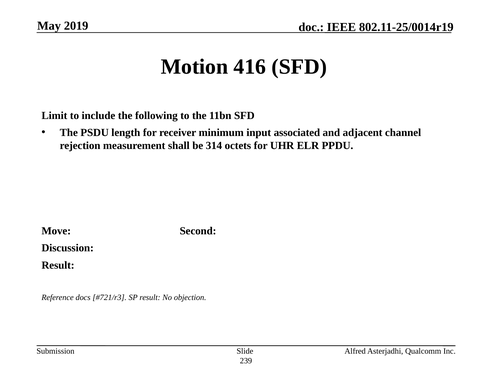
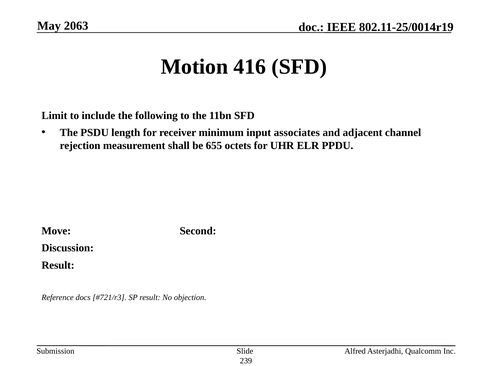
2019: 2019 -> 2063
associated: associated -> associates
314: 314 -> 655
